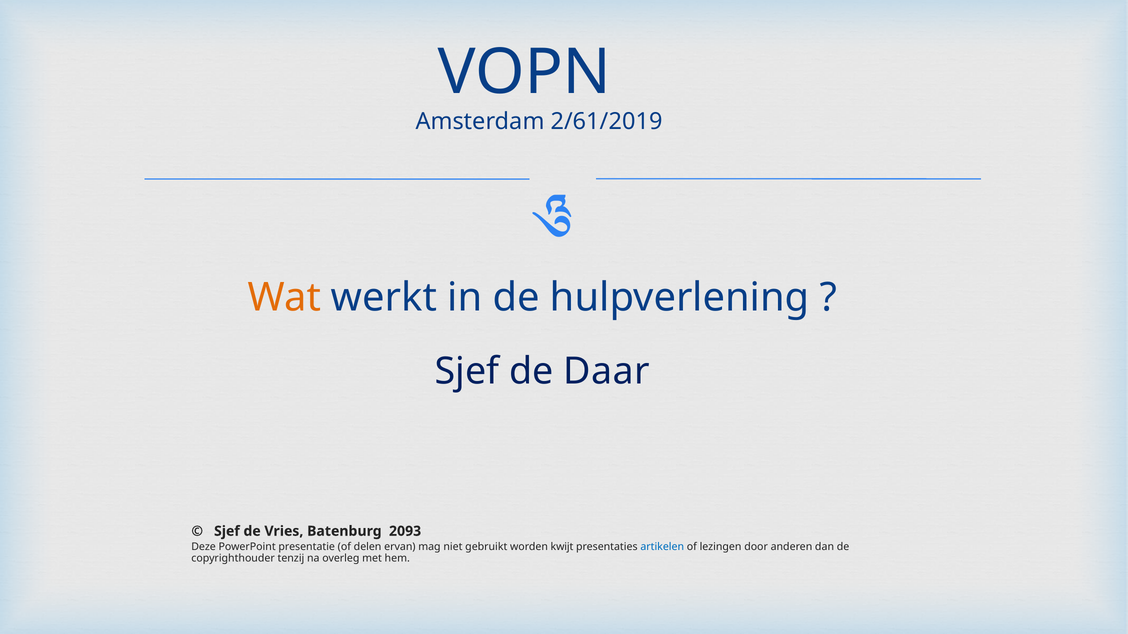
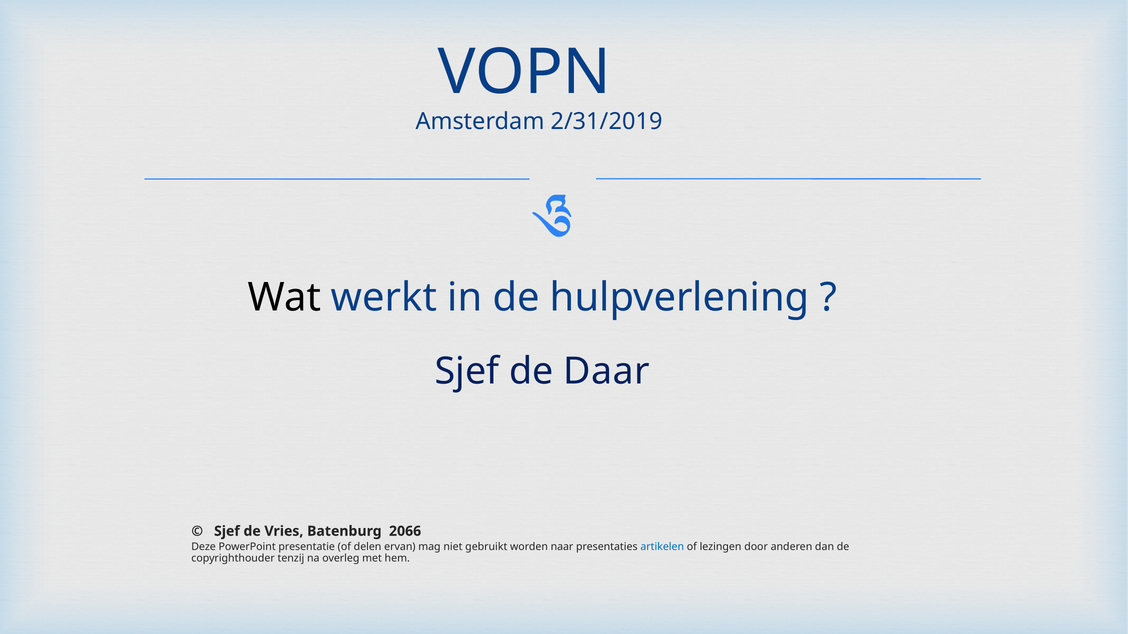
2/61/2019: 2/61/2019 -> 2/31/2019
Wat colour: orange -> black
2093: 2093 -> 2066
kwijt: kwijt -> naar
